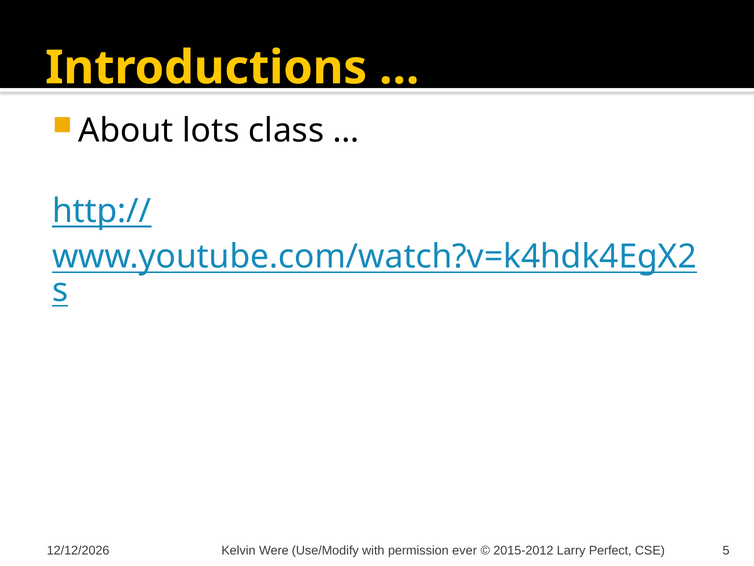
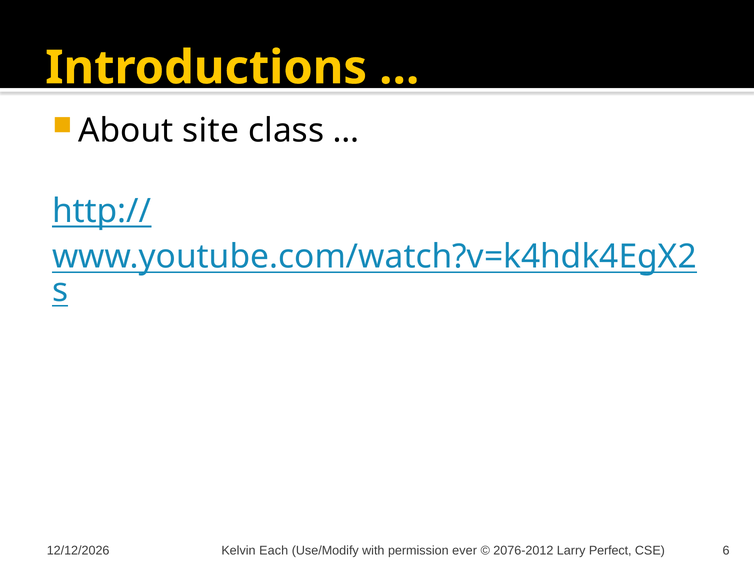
lots: lots -> site
Were: Were -> Each
2015-2012: 2015-2012 -> 2076-2012
5: 5 -> 6
